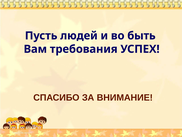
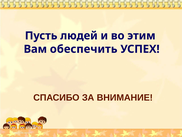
быть: быть -> этим
требования: требования -> обеспечить
